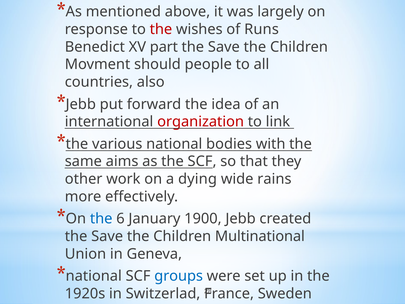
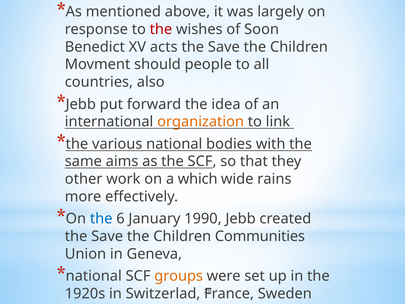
Runs: Runs -> Soon
part: part -> acts
organization colour: red -> orange
dying: dying -> which
1900: 1900 -> 1990
Multinational: Multinational -> Communities
groups colour: blue -> orange
